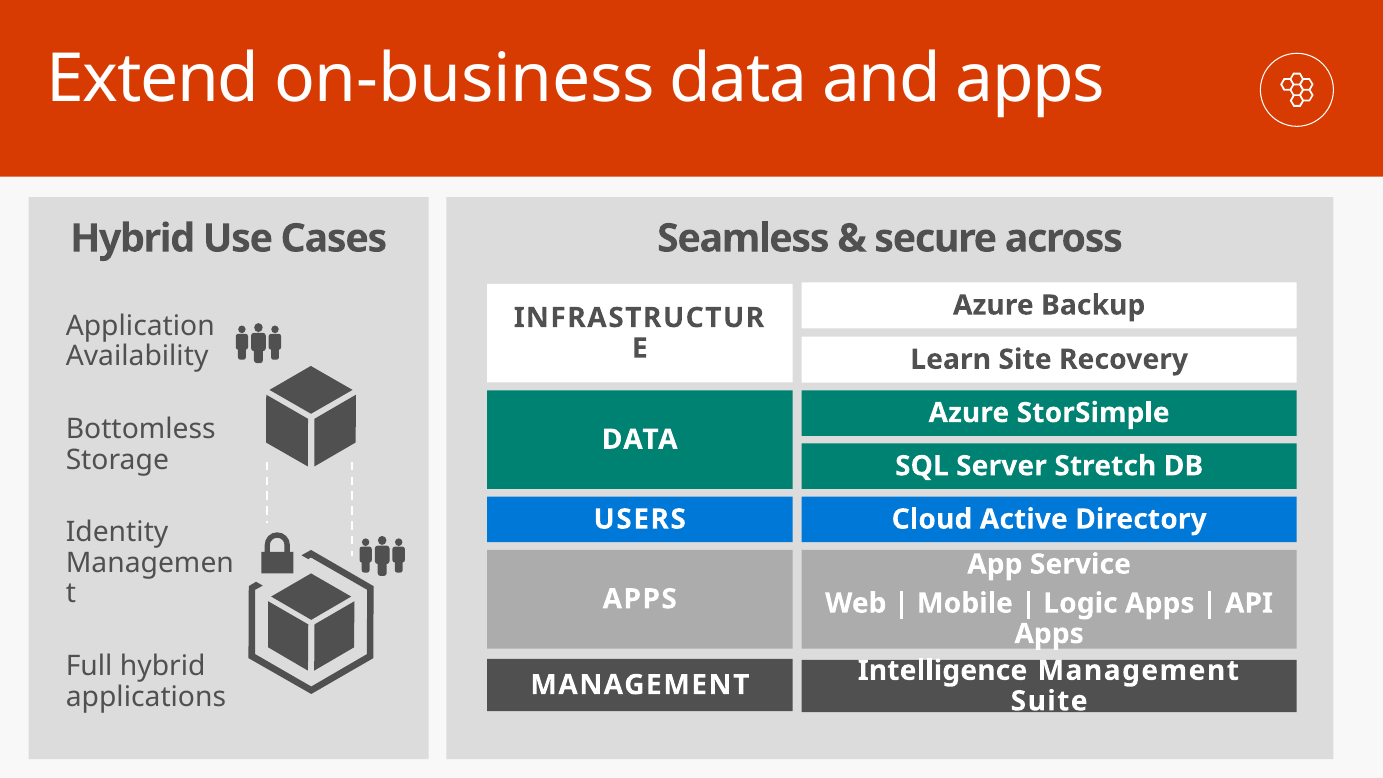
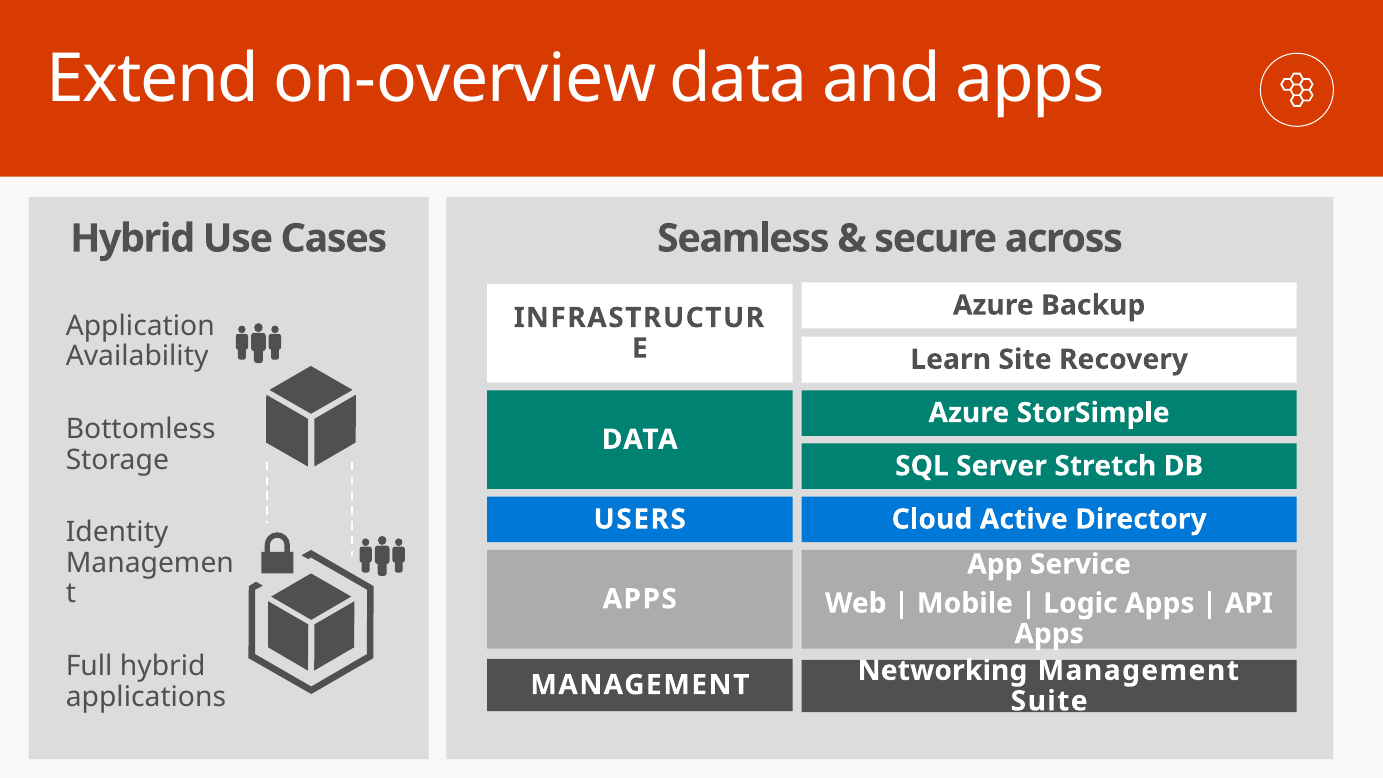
on-business: on-business -> on-overview
Intelligence: Intelligence -> Networking
